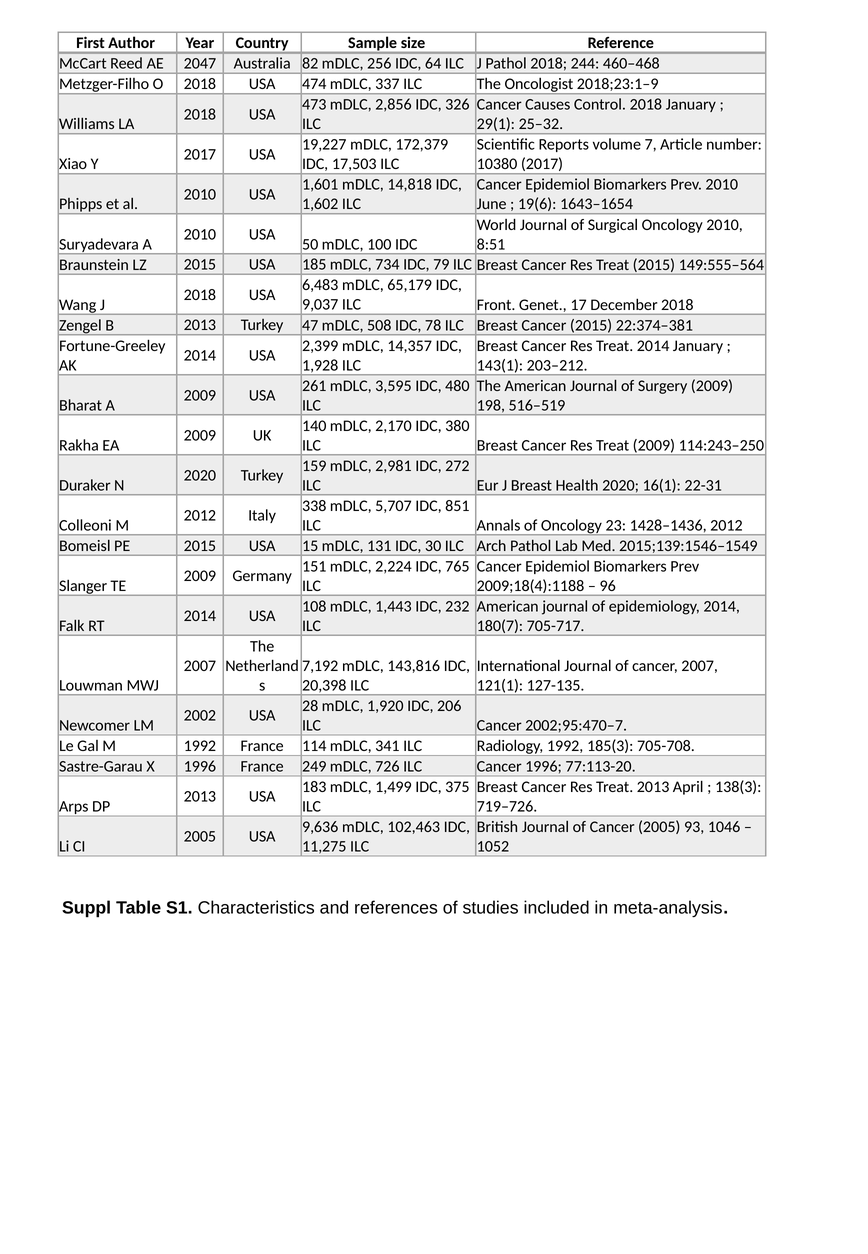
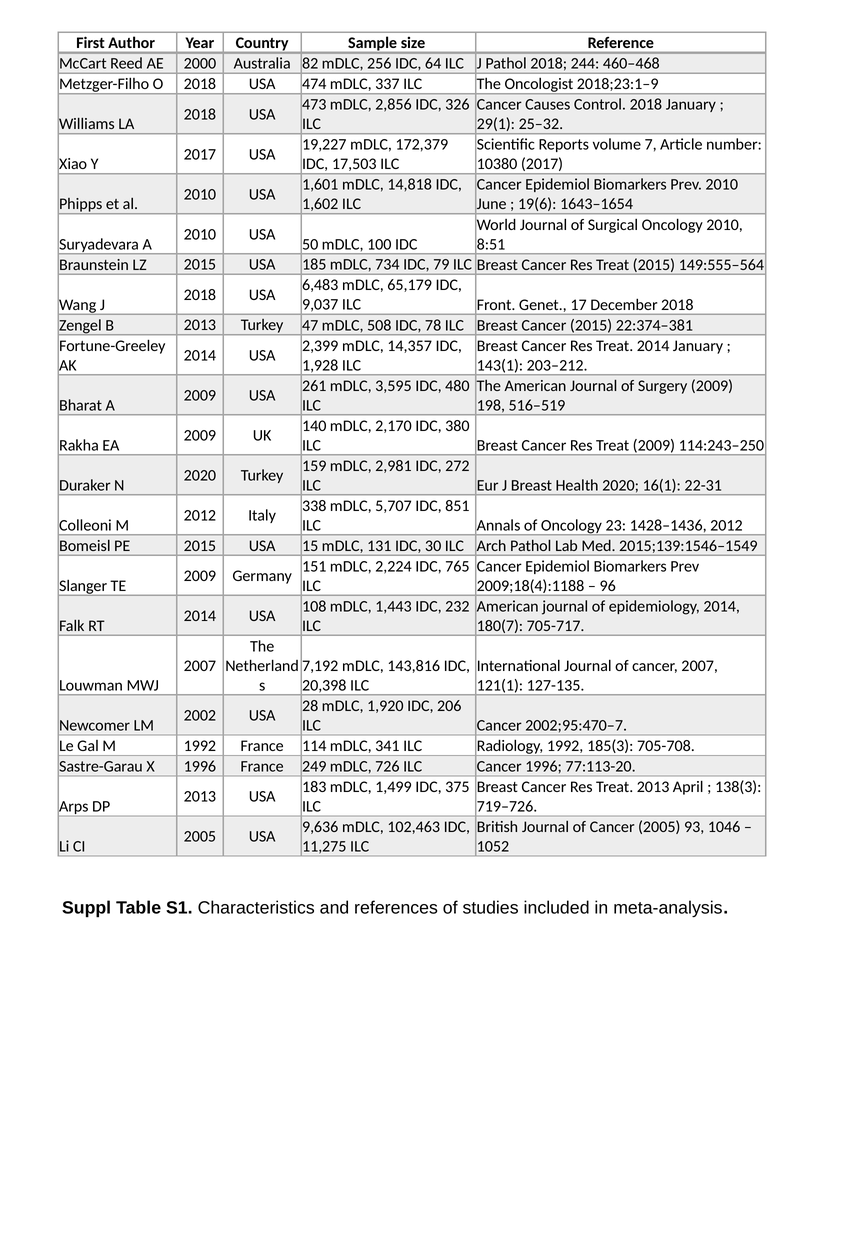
2047: 2047 -> 2000
